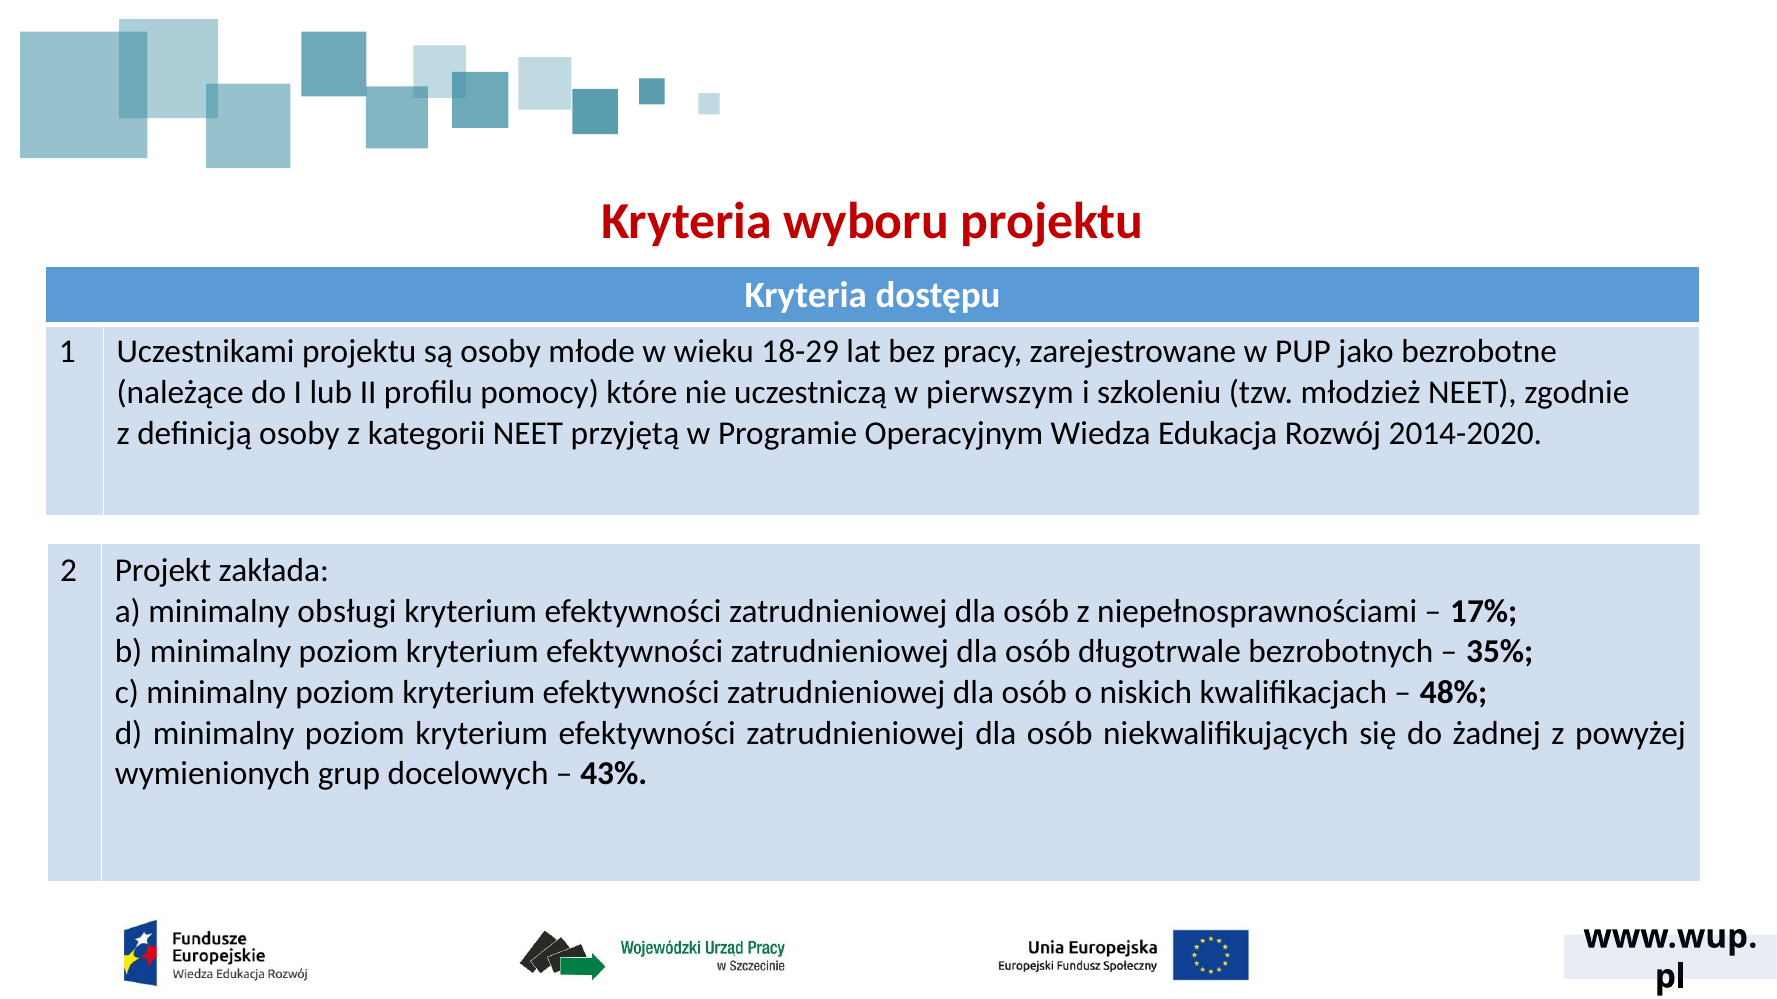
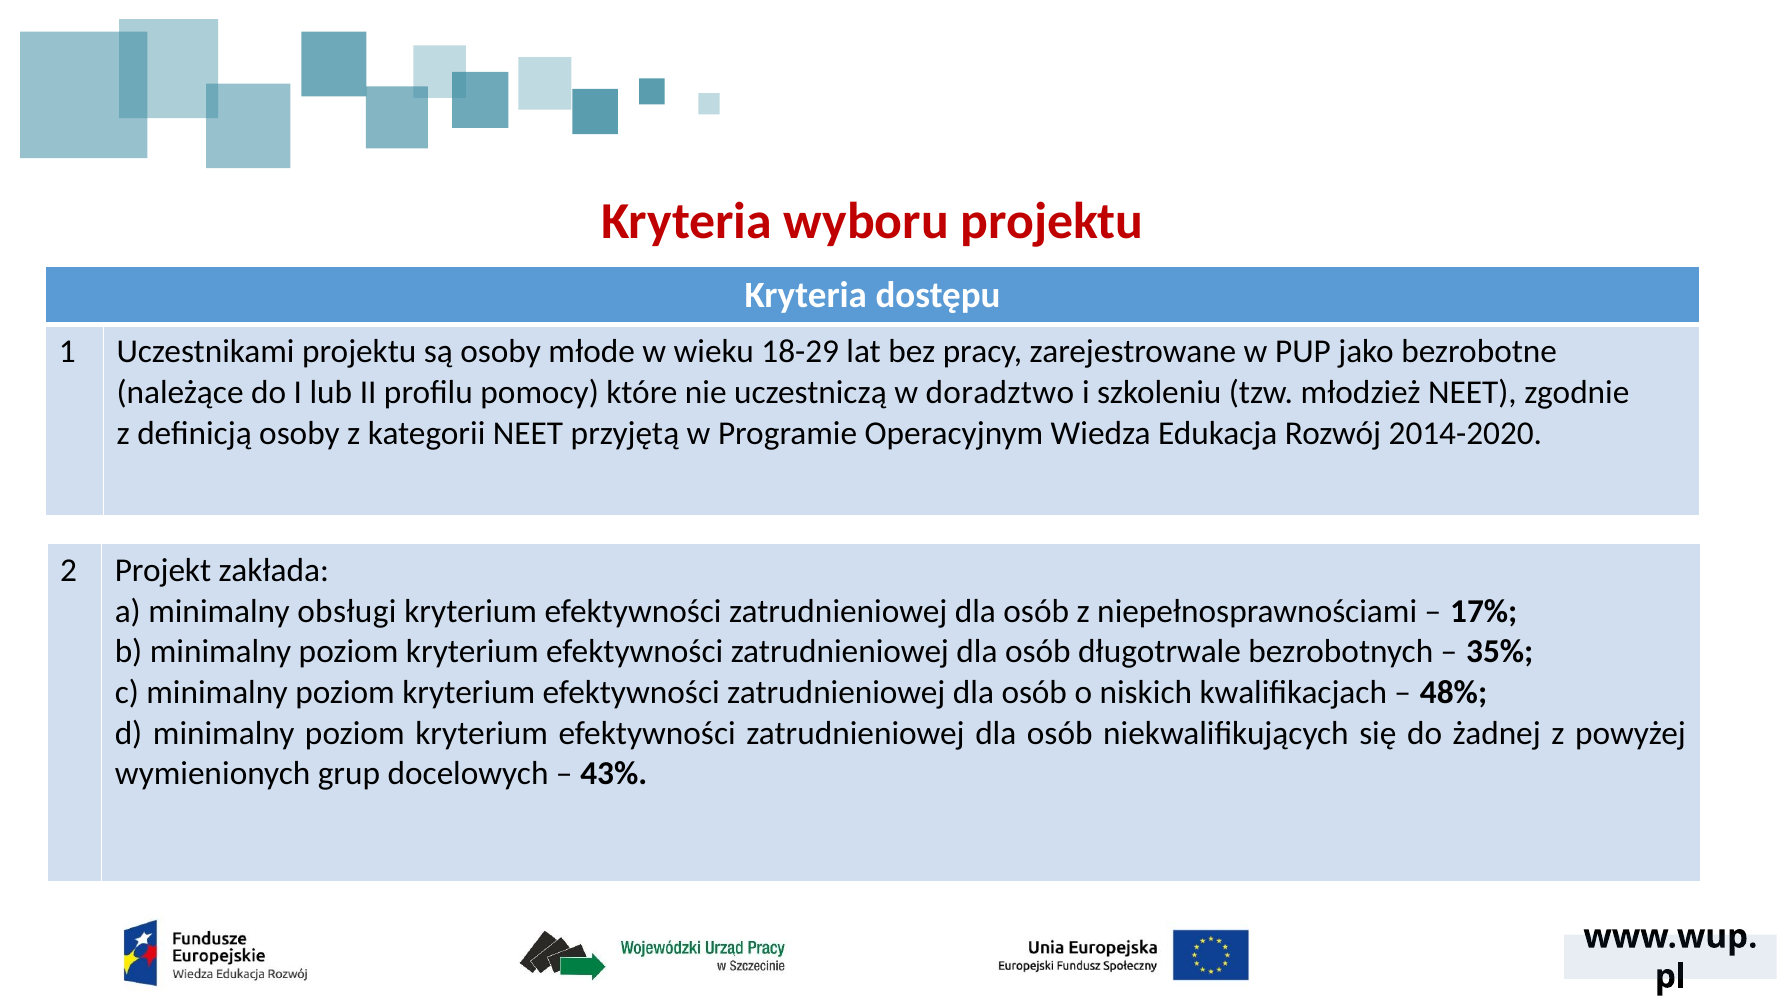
pierwszym: pierwszym -> doradztwo
